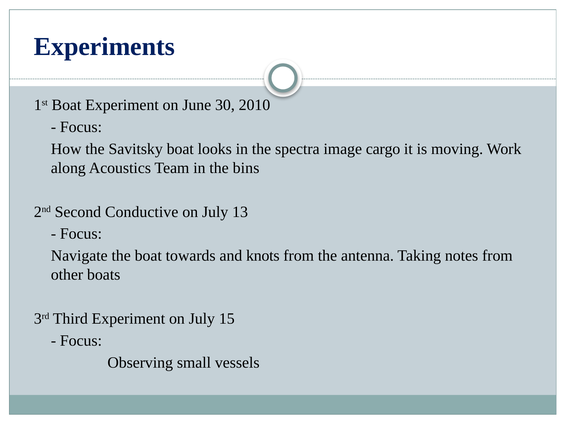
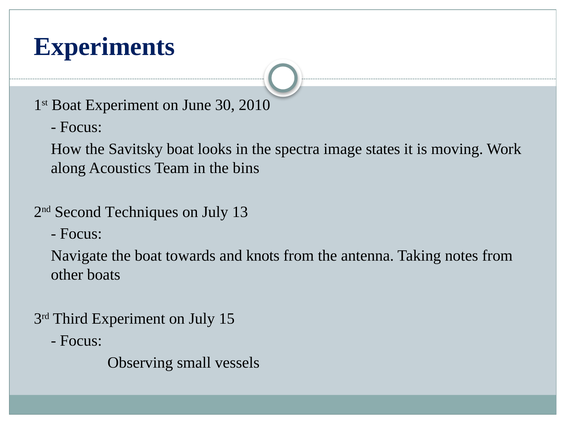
cargo: cargo -> states
Conductive: Conductive -> Techniques
